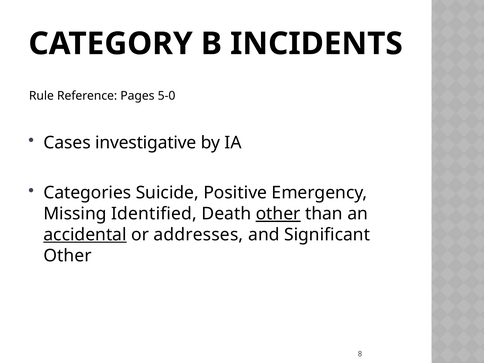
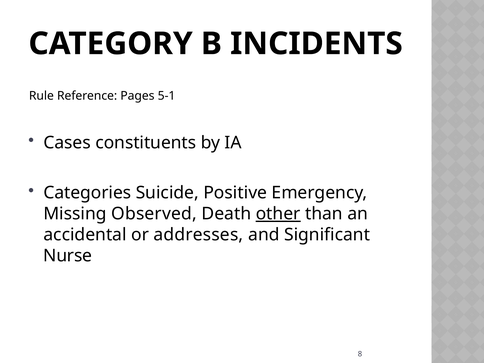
5-0: 5-0 -> 5-1
investigative: investigative -> constituents
Identified: Identified -> Observed
accidental underline: present -> none
Other at (68, 256): Other -> Nurse
